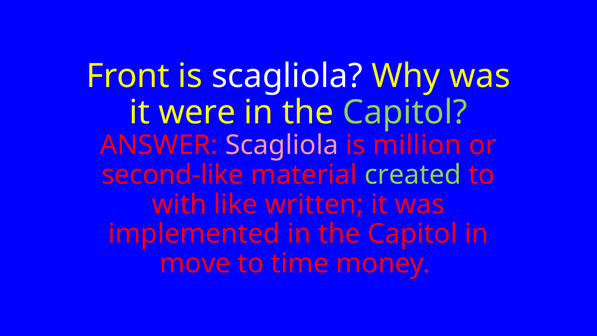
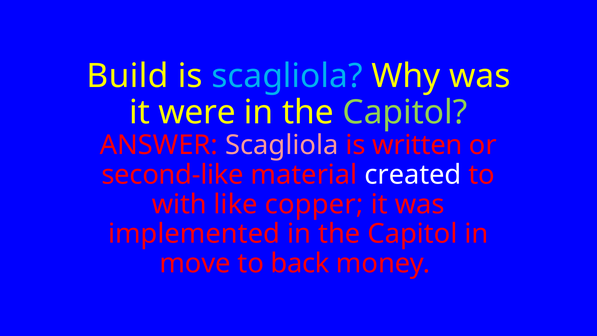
Front: Front -> Build
scagliola at (287, 76) colour: white -> light blue
million: million -> written
created colour: light green -> white
written: written -> copper
time: time -> back
